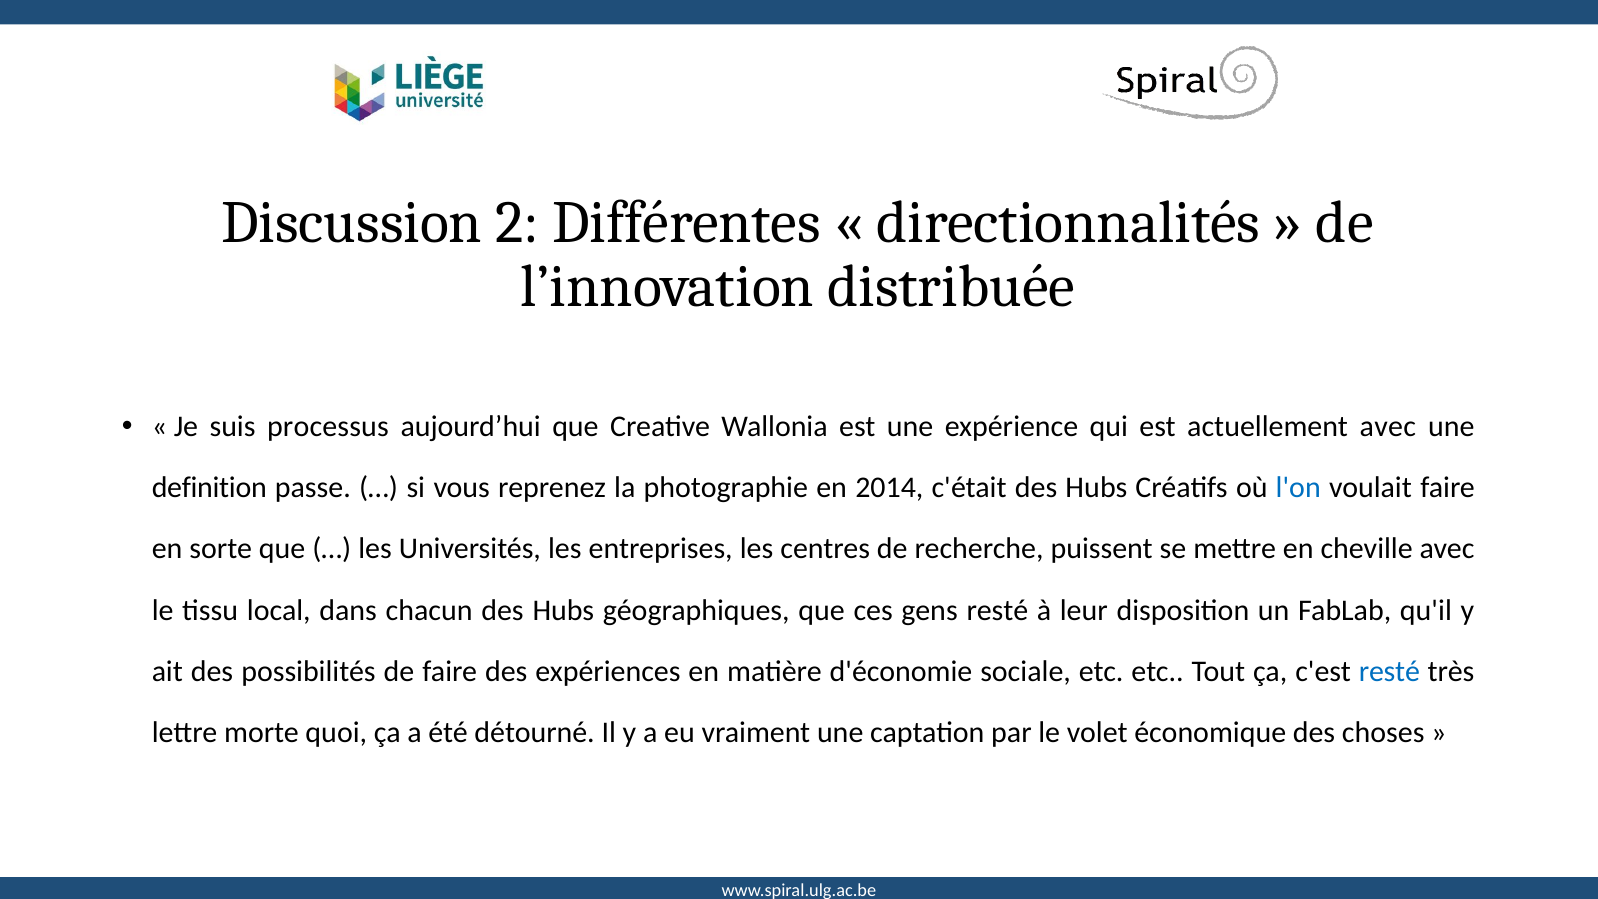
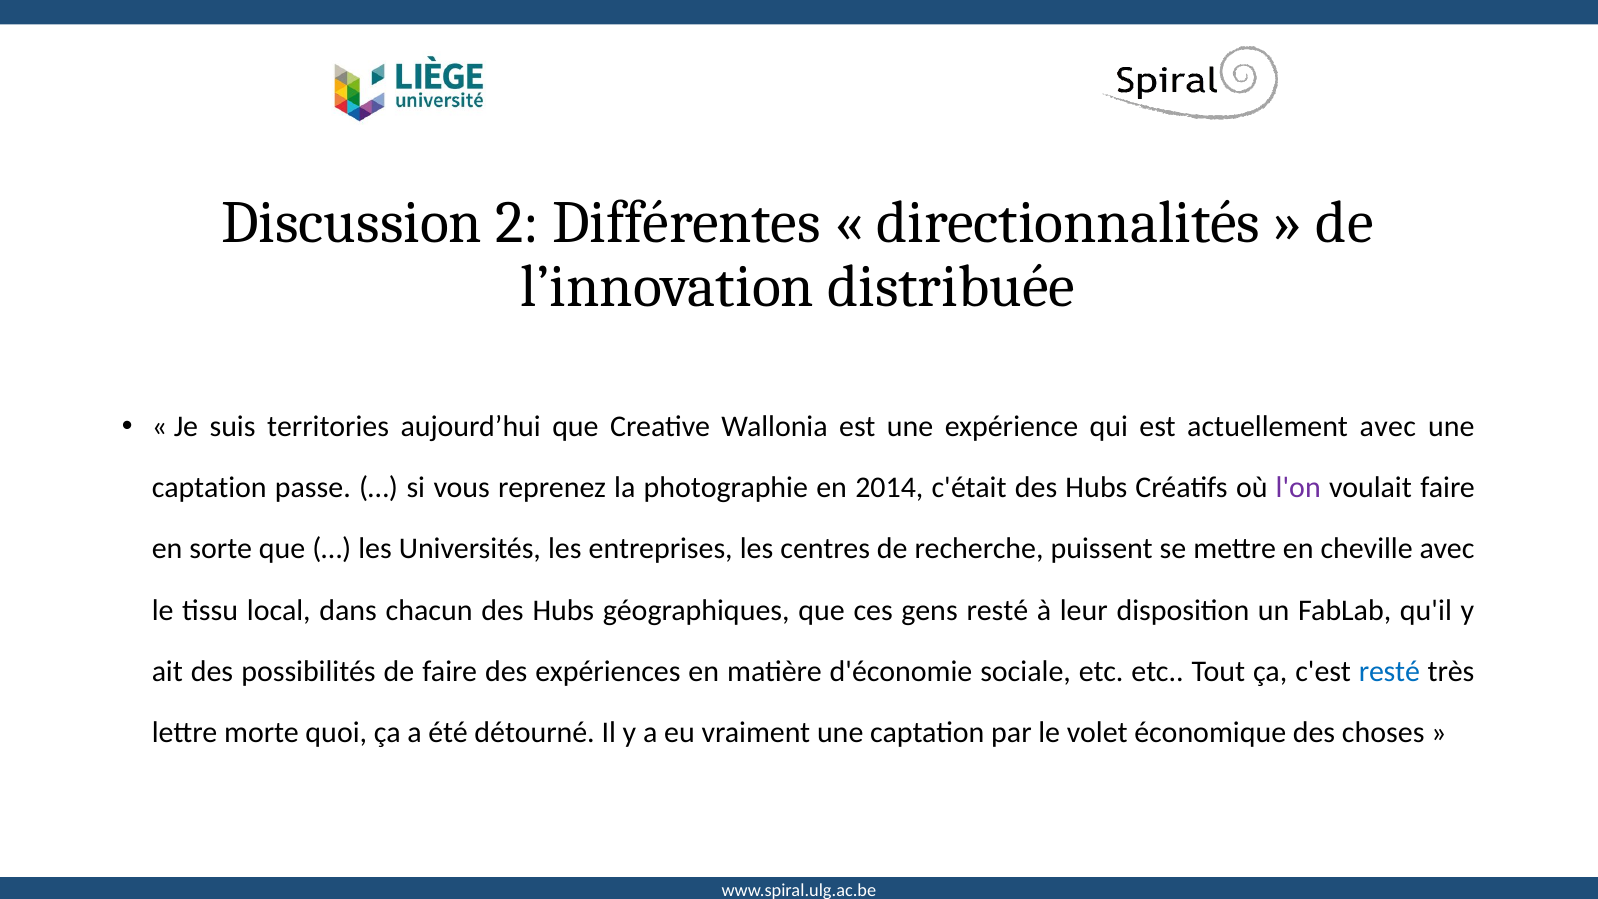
processus: processus -> territories
definition at (209, 488): definition -> captation
l'on colour: blue -> purple
